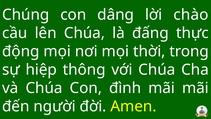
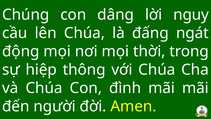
chào: chào -> nguy
thực: thực -> ngát
